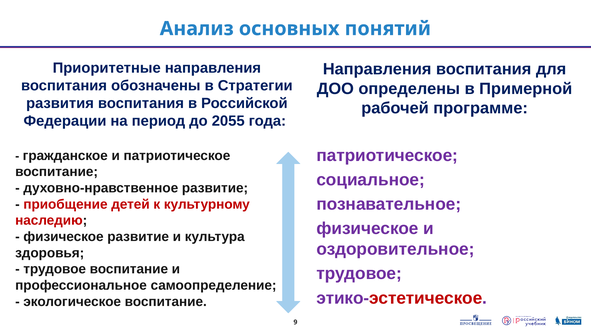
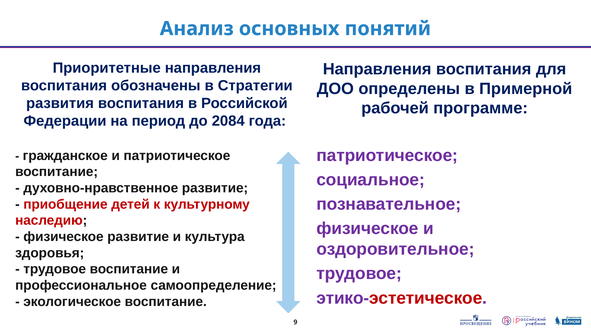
2055: 2055 -> 2084
